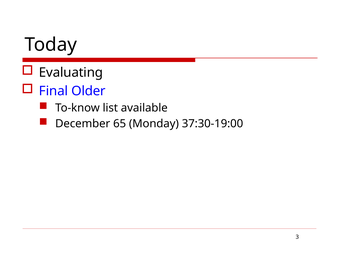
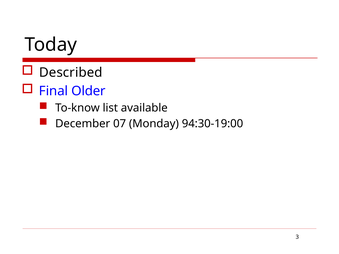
Evaluating: Evaluating -> Described
65: 65 -> 07
37:30-19:00: 37:30-19:00 -> 94:30-19:00
